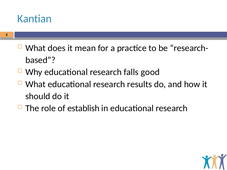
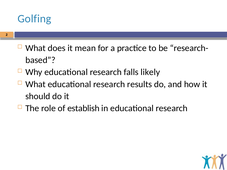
Kantian: Kantian -> Golfing
good: good -> likely
